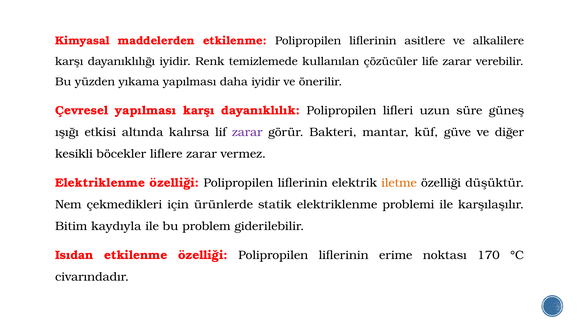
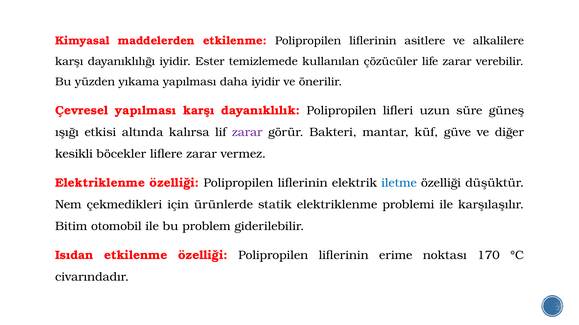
Renk: Renk -> Ester
iletme colour: orange -> blue
kaydıyla: kaydıyla -> otomobil
